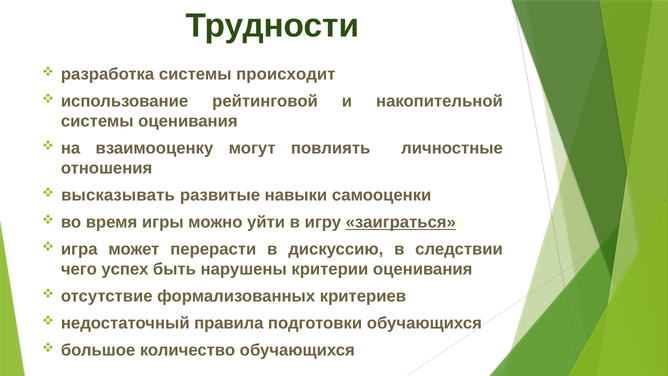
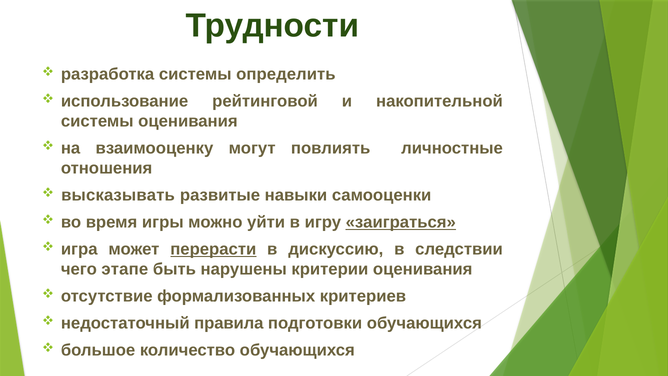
происходит: происходит -> определить
перерасти underline: none -> present
успех: успех -> этапе
